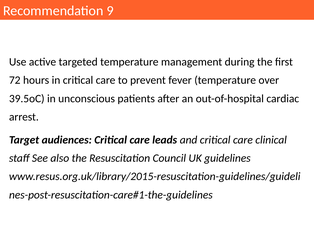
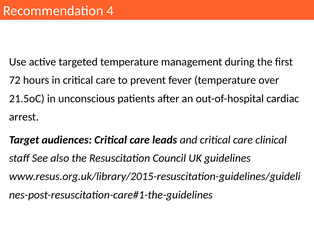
9: 9 -> 4
39.5oC: 39.5oC -> 21.5oC
